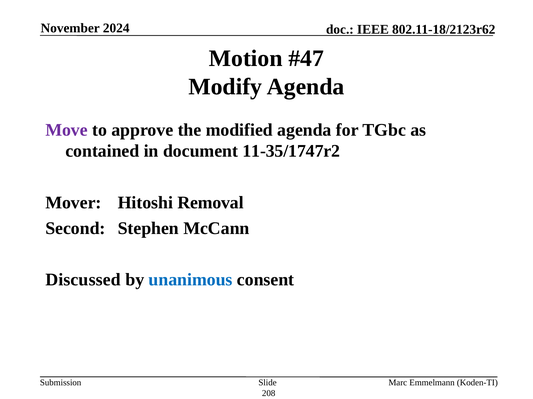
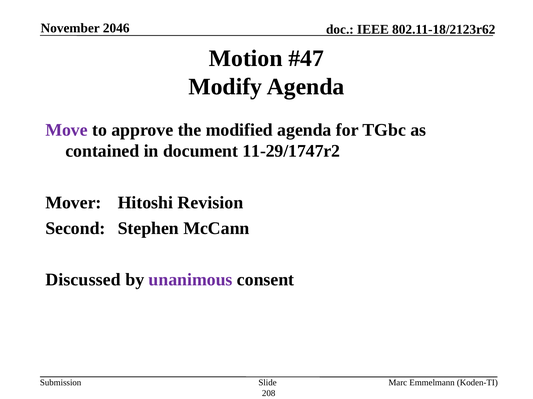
2024: 2024 -> 2046
11-35/1747r2: 11-35/1747r2 -> 11-29/1747r2
Removal: Removal -> Revision
unanimous colour: blue -> purple
